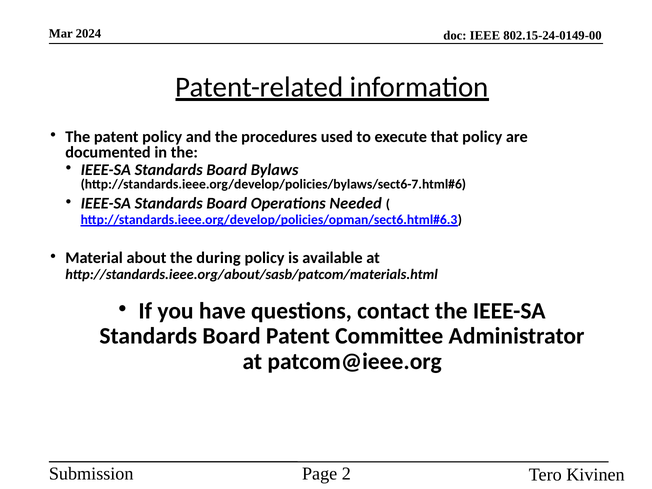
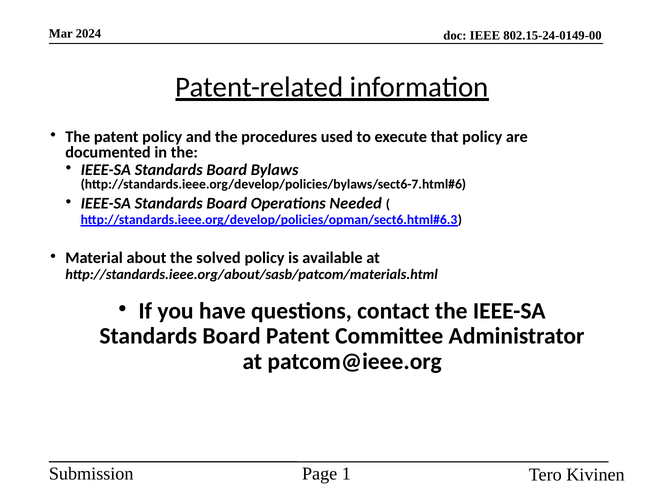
during: during -> solved
2: 2 -> 1
